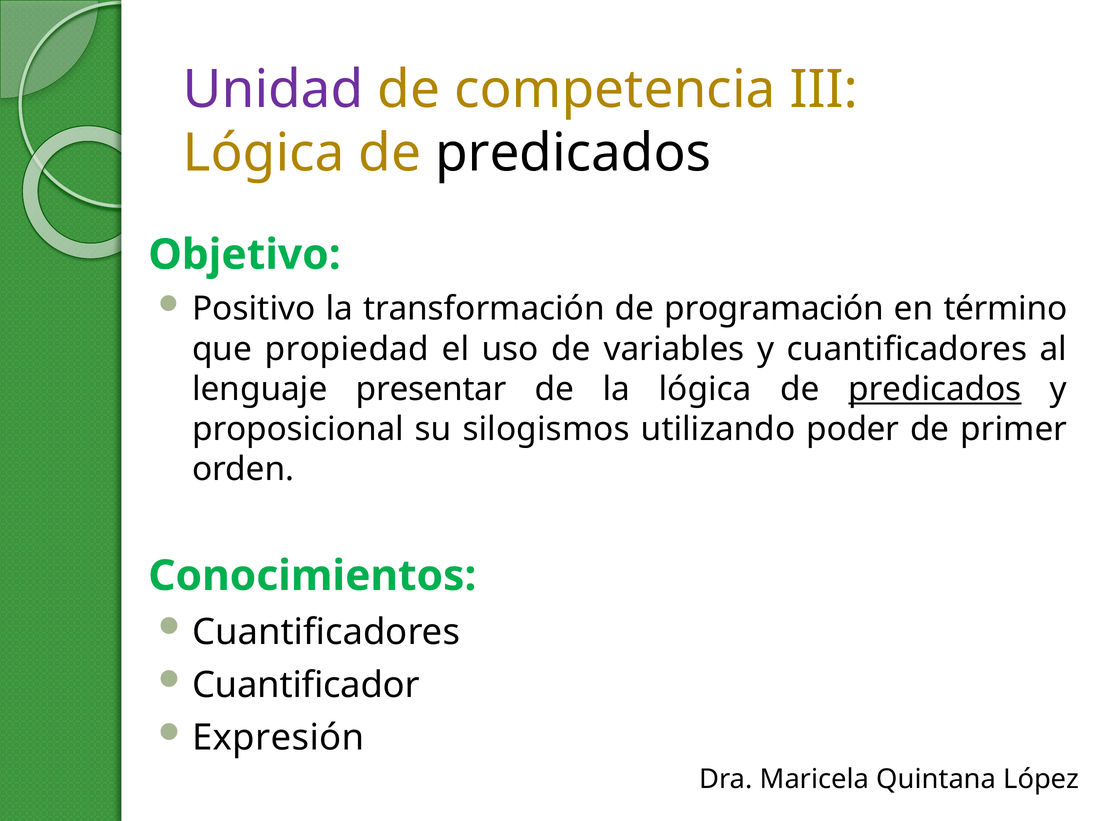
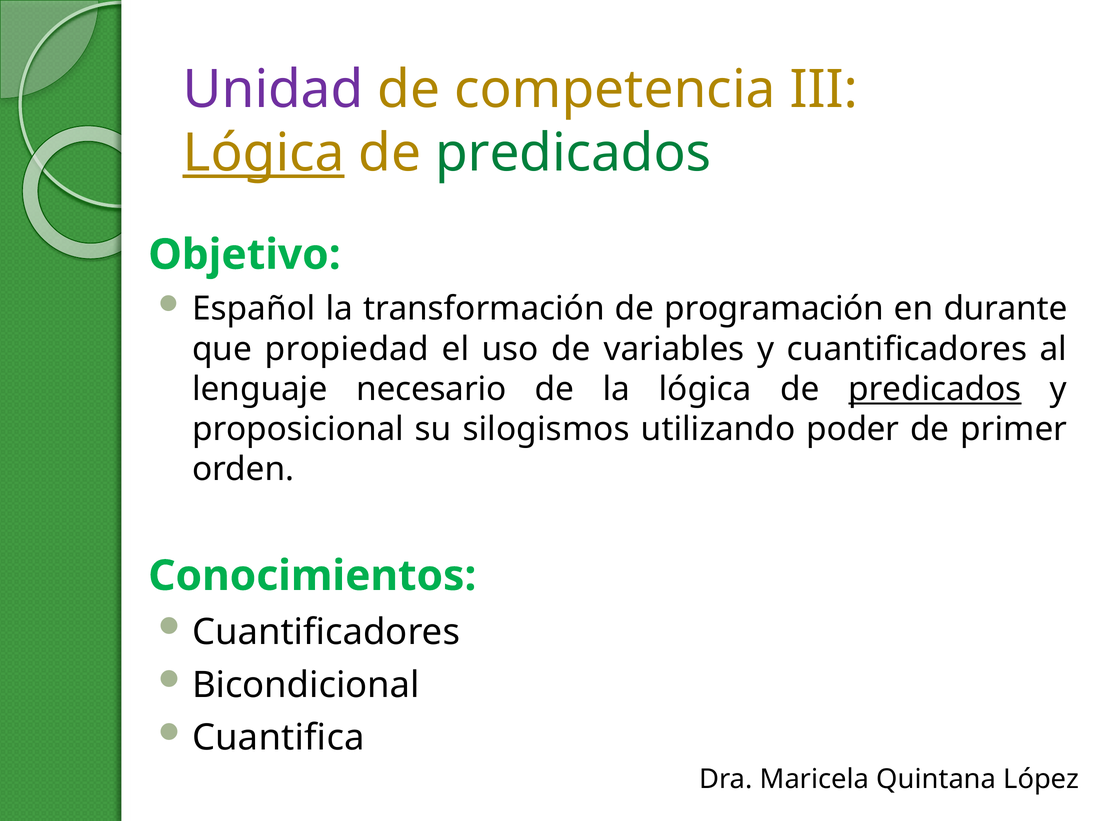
Lógica at (264, 153) underline: none -> present
predicados at (573, 153) colour: black -> green
Positivo: Positivo -> Español
término: término -> durante
presentar: presentar -> necesario
Cuantificador: Cuantificador -> Bicondicional
Expresión: Expresión -> Cuantifica
